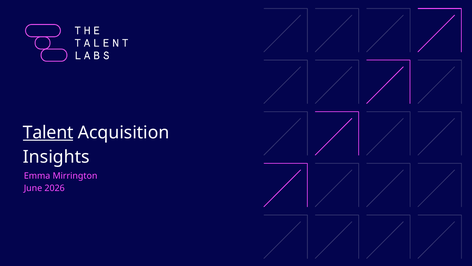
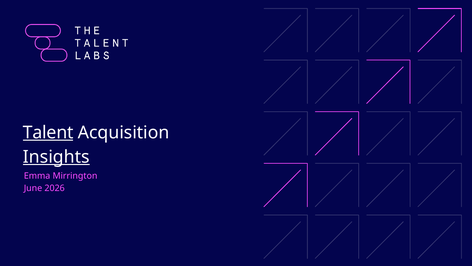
Insights underline: none -> present
